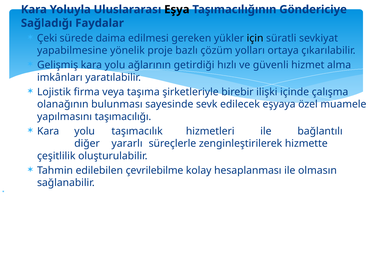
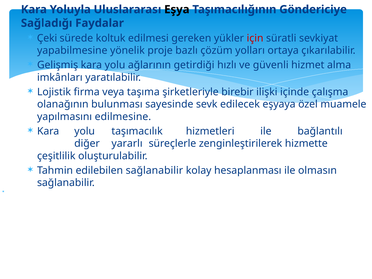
daima: daima -> koltuk
için colour: black -> red
taşımacılığı: taşımacılığı -> edilmesine
edilebilen çevrilebilme: çevrilebilme -> sağlanabilir
